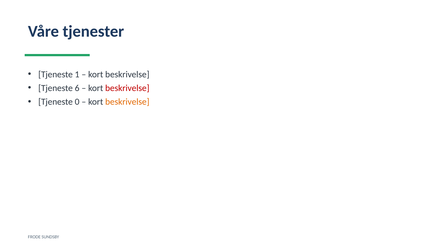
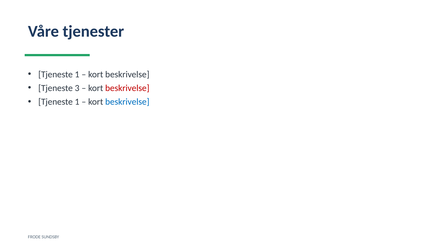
6: 6 -> 3
0 at (77, 102): 0 -> 1
beskrivelse at (127, 102) colour: orange -> blue
